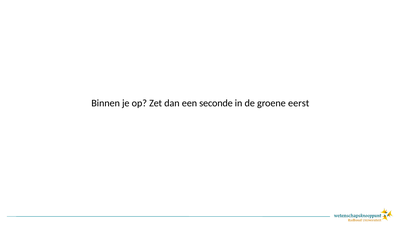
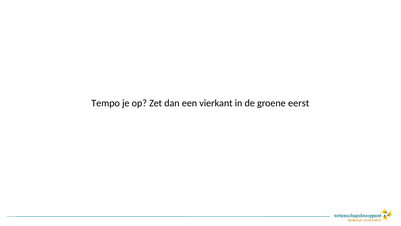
Binnen: Binnen -> Tempo
seconde: seconde -> vierkant
